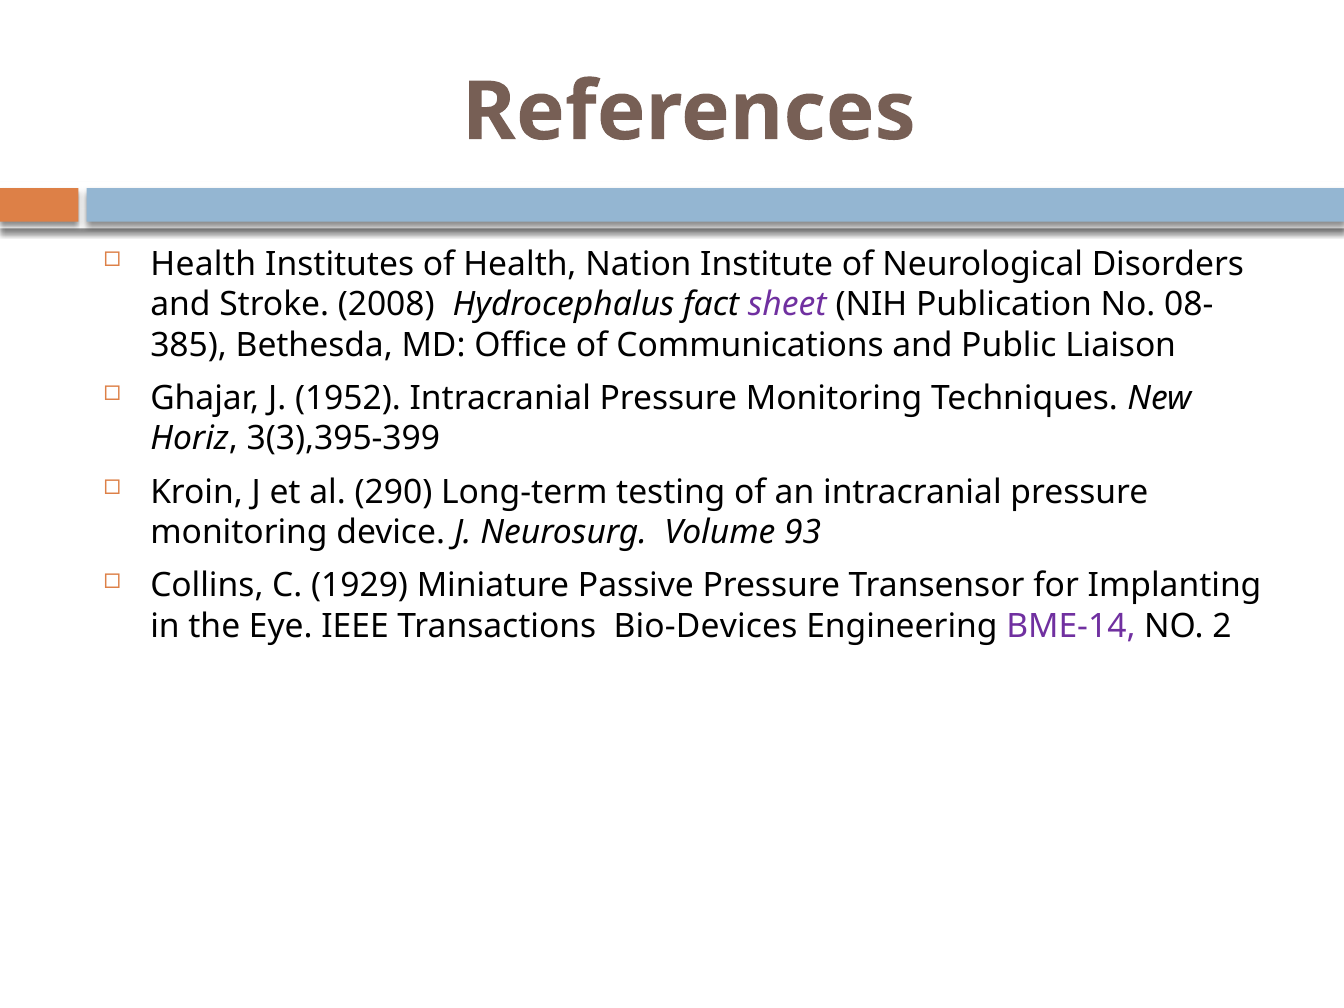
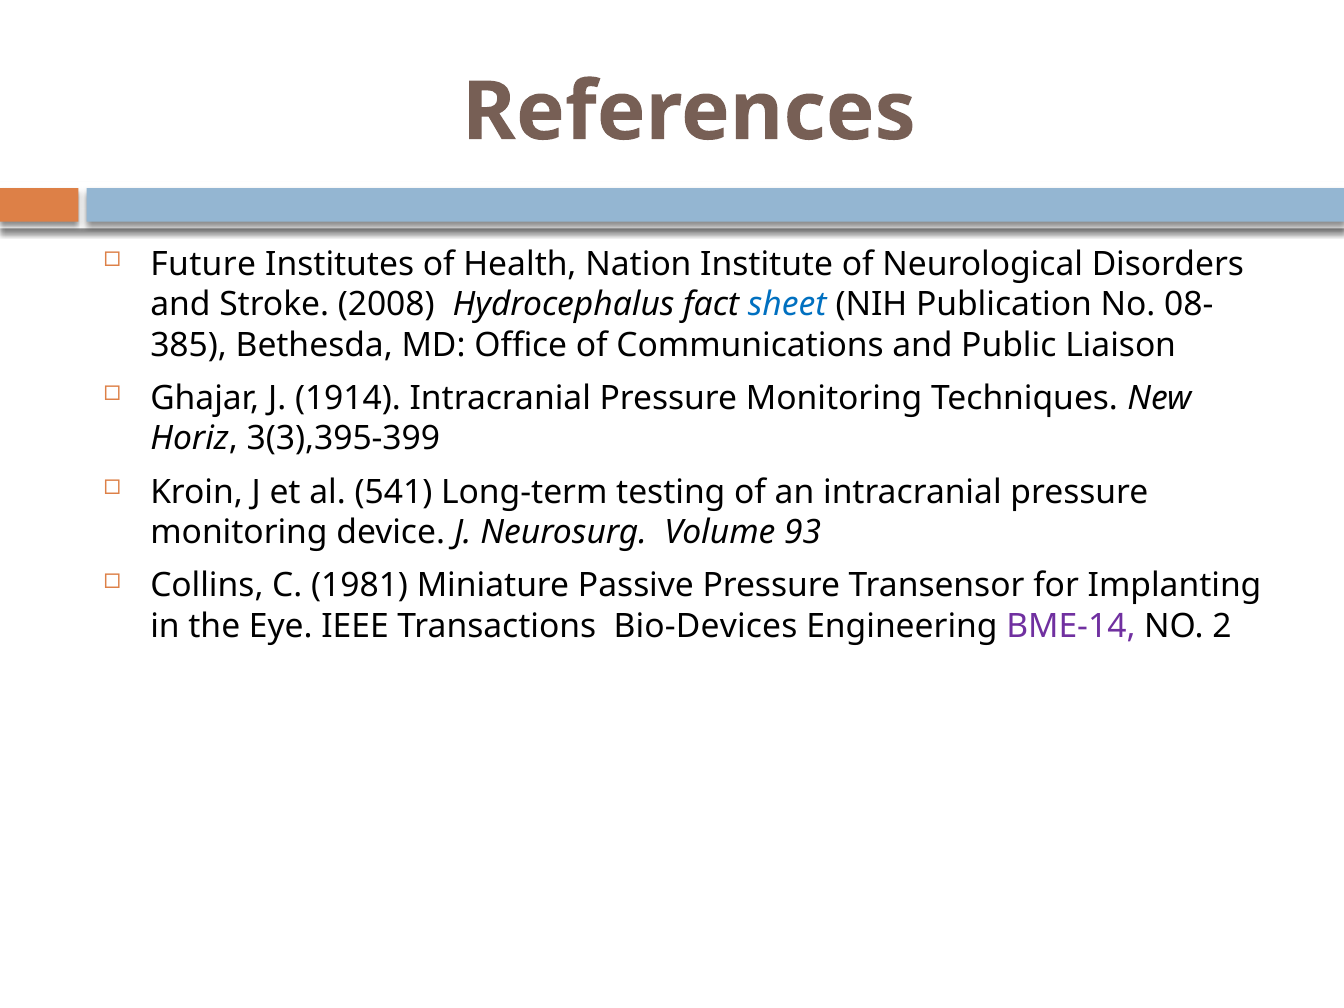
Health at (203, 264): Health -> Future
sheet colour: purple -> blue
1952: 1952 -> 1914
290: 290 -> 541
1929: 1929 -> 1981
